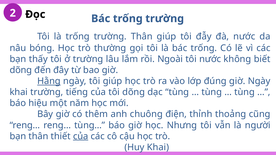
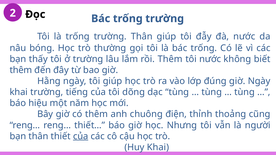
rồi Ngoài: Ngoài -> Thêm
dõng at (21, 70): dõng -> thêm
Hằng underline: present -> none
tùng…: tùng… -> thiết…
